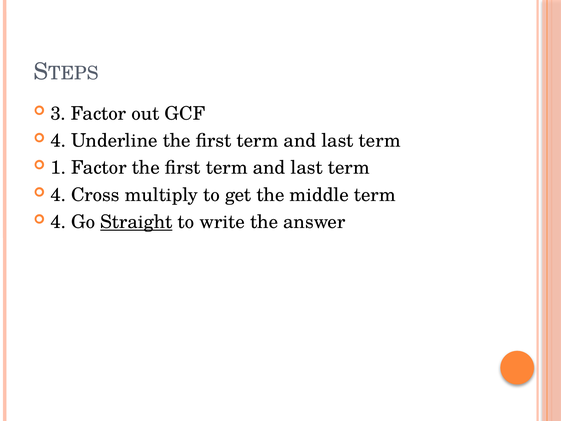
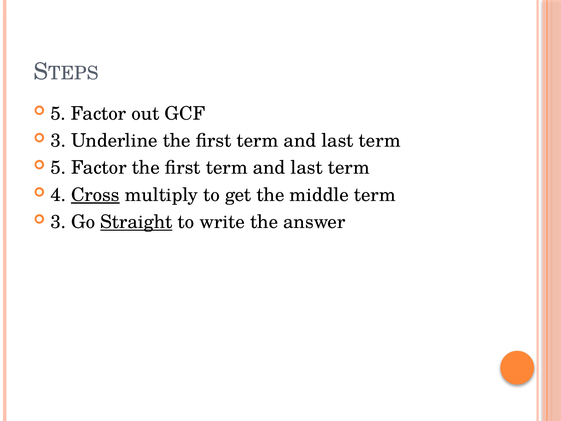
3 at (58, 113): 3 -> 5
4 at (58, 141): 4 -> 3
1 at (58, 168): 1 -> 5
Cross underline: none -> present
4 at (58, 222): 4 -> 3
